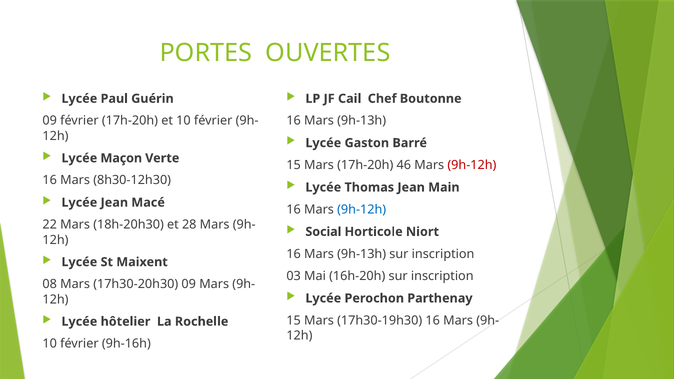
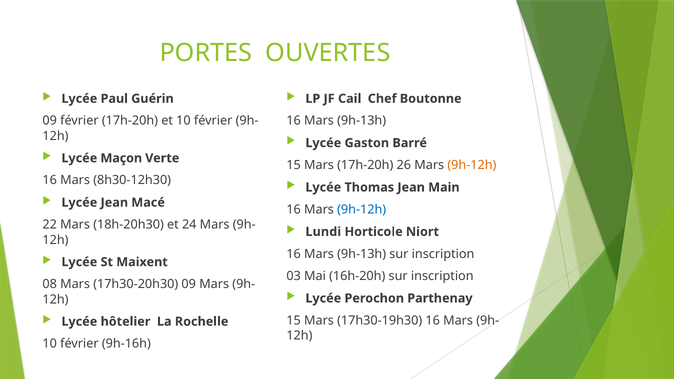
46: 46 -> 26
9h-12h at (472, 165) colour: red -> orange
28: 28 -> 24
Social: Social -> Lundi
